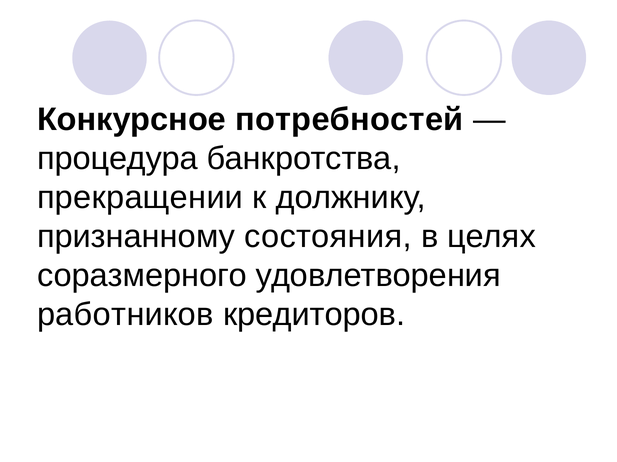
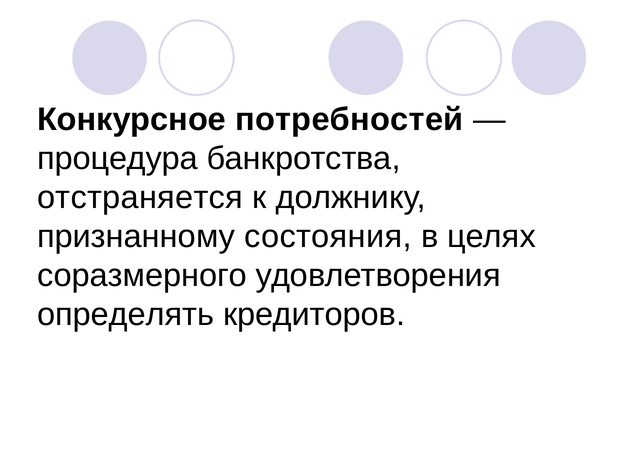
прекращении: прекращении -> отстраняется
работников: работников -> определять
